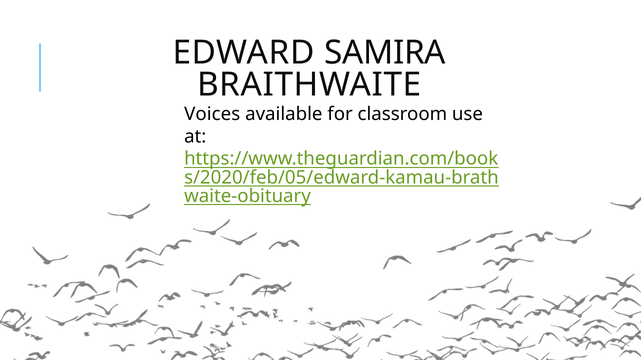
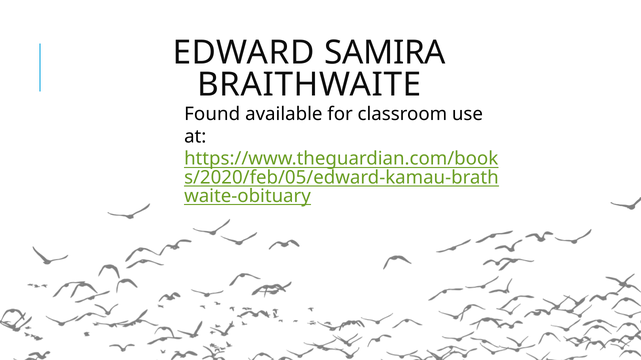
Voices: Voices -> Found
